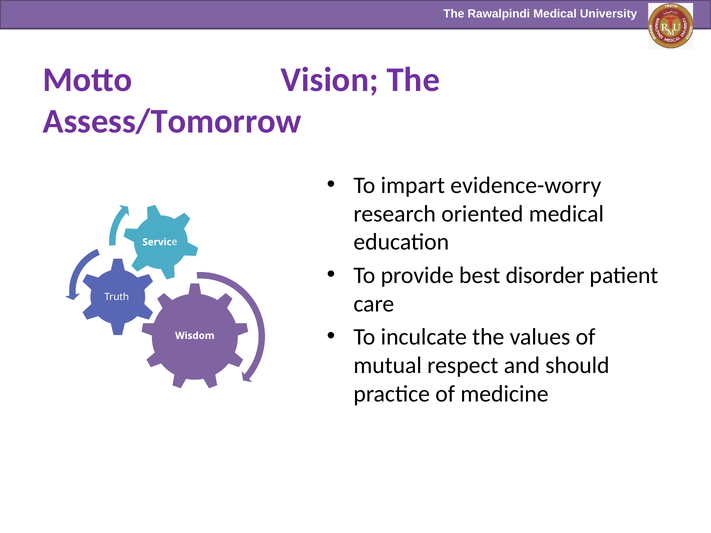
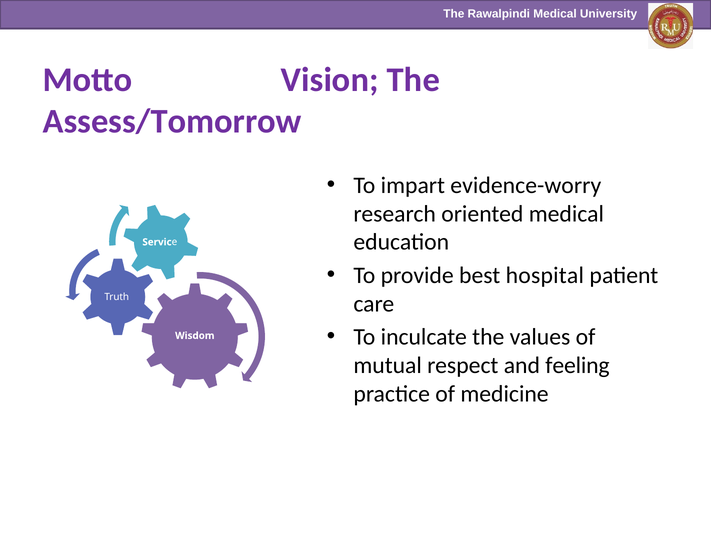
disorder: disorder -> hospital
should: should -> feeling
